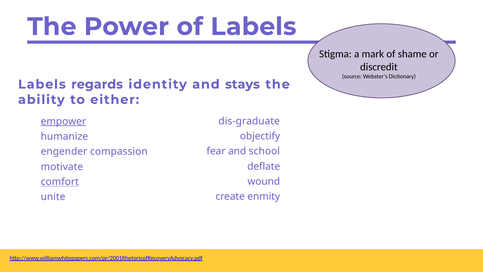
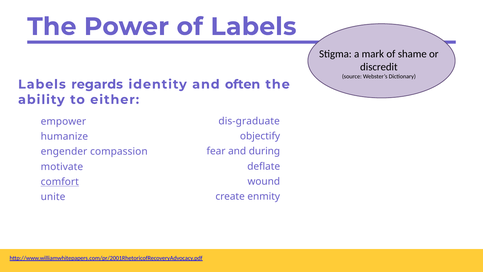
stays: stays -> often
empower underline: present -> none
school: school -> during
